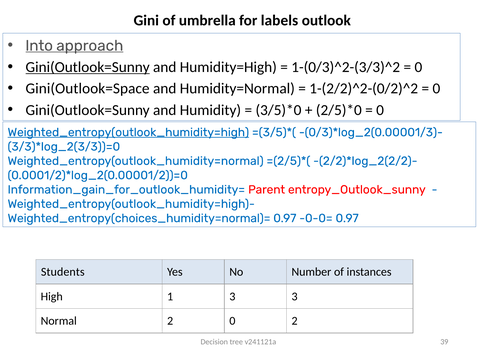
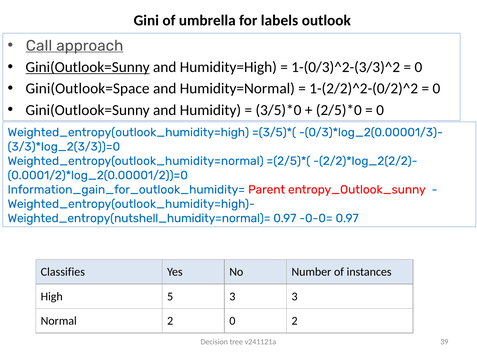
Into: Into -> Call
Weighted_entropy(outlook_humidity=high underline: present -> none
Weighted_entropy(choices_humidity=normal)=: Weighted_entropy(choices_humidity=normal)= -> Weighted_entropy(nutshell_humidity=normal)=
Students: Students -> Classifies
1: 1 -> 5
